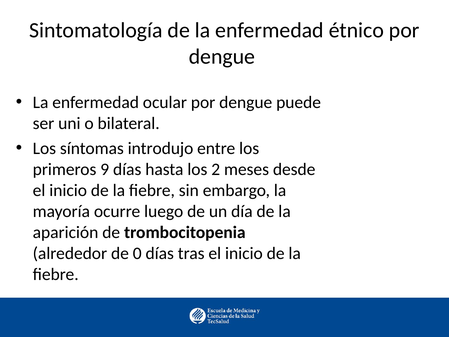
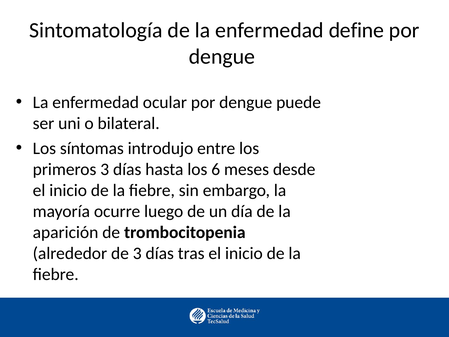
étnico: étnico -> define
primeros 9: 9 -> 3
2: 2 -> 6
de 0: 0 -> 3
